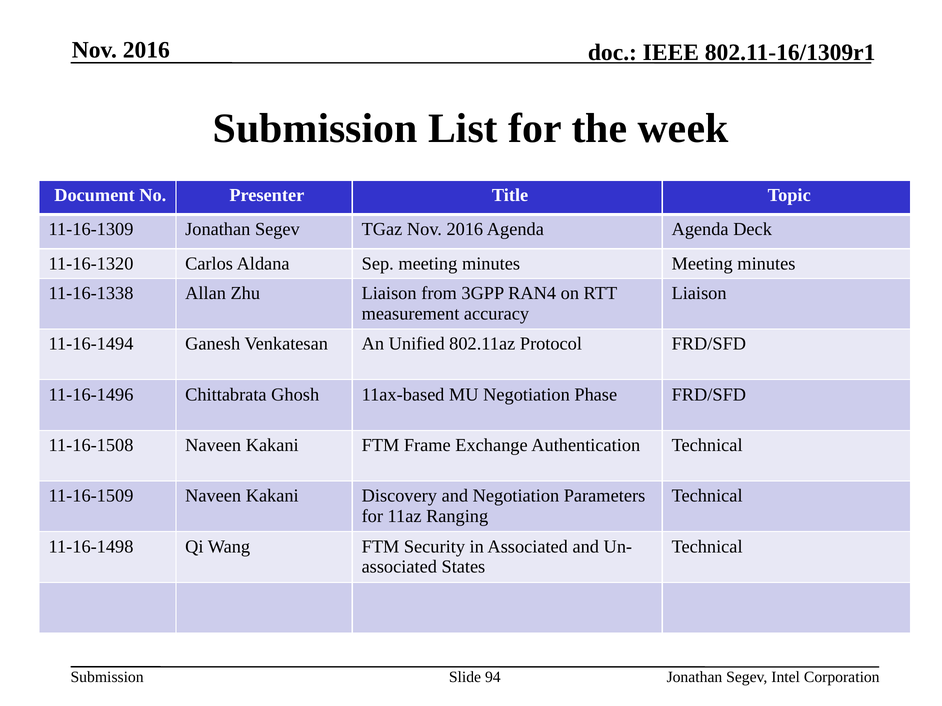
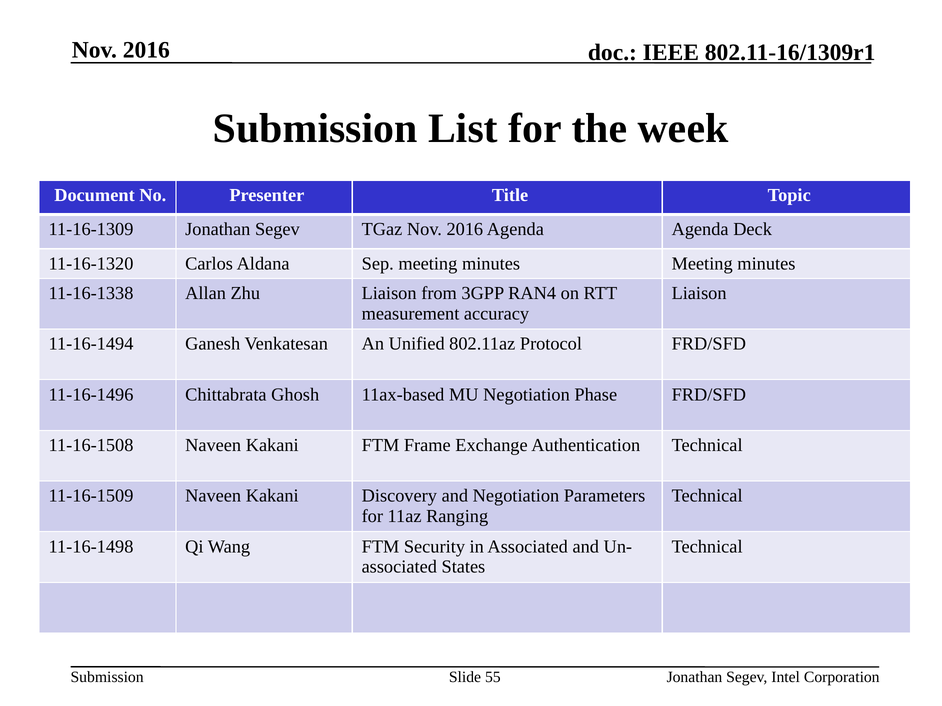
94: 94 -> 55
